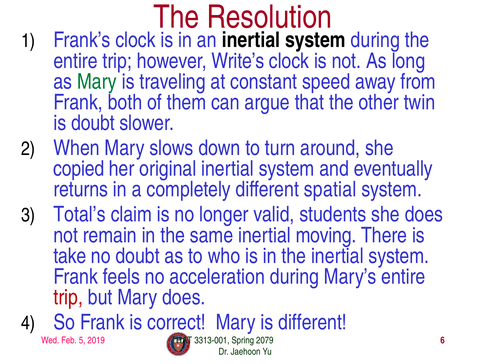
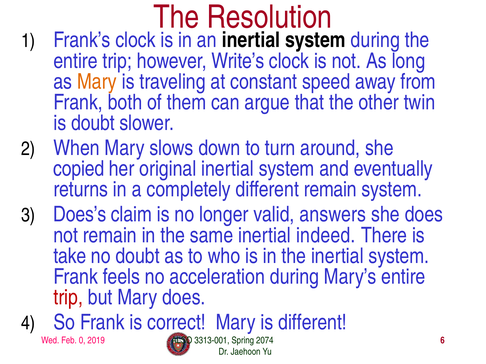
Mary at (97, 82) colour: green -> orange
different spatial: spatial -> remain
Total’s: Total’s -> Does’s
students: students -> answers
moving: moving -> indeed
5: 5 -> 0
THAT at (182, 341): THAT -> ALSO
2079: 2079 -> 2074
